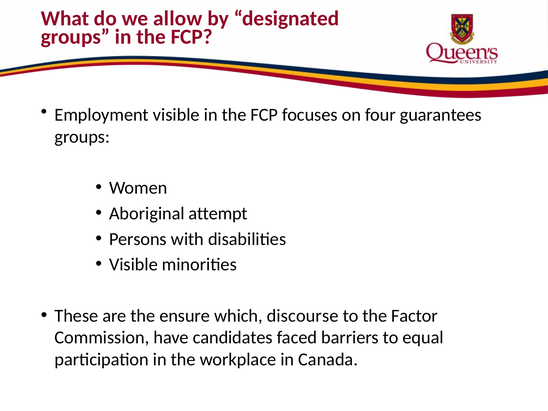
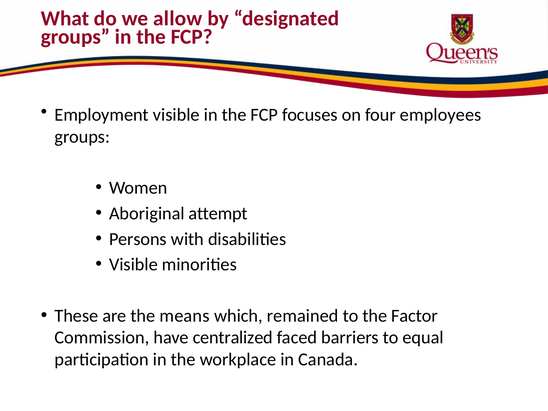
guarantees: guarantees -> employees
ensure: ensure -> means
discourse: discourse -> remained
candidates: candidates -> centralized
